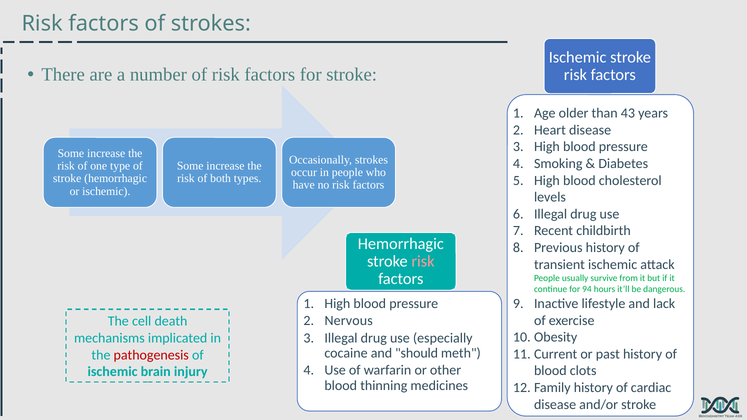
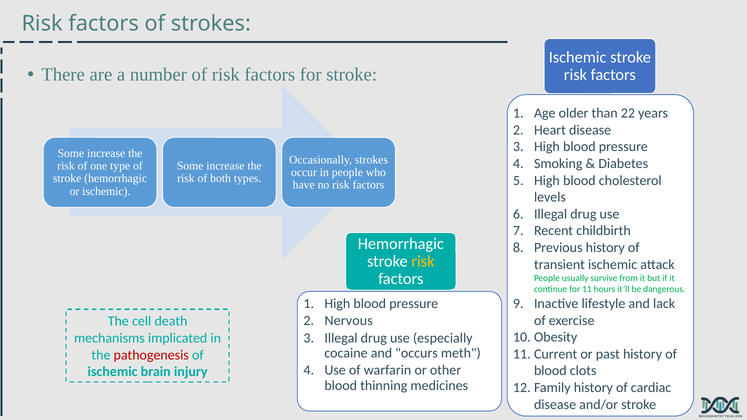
43: 43 -> 22
risk at (423, 261) colour: pink -> yellow
94: 94 -> 11
should: should -> occurs
